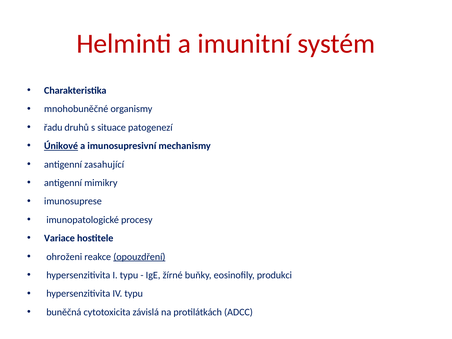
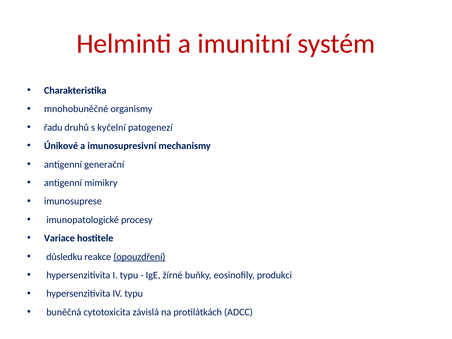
situace: situace -> kyčelní
Únikové underline: present -> none
zasahující: zasahující -> generační
ohroženi: ohroženi -> důsledku
